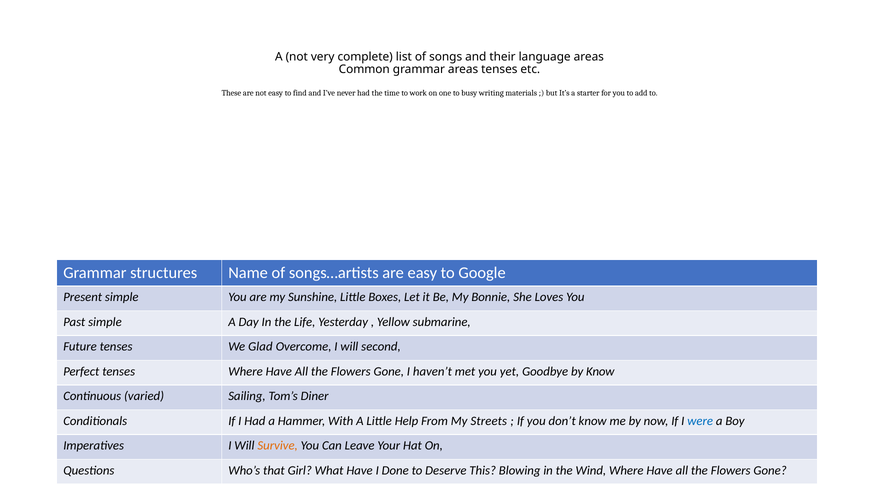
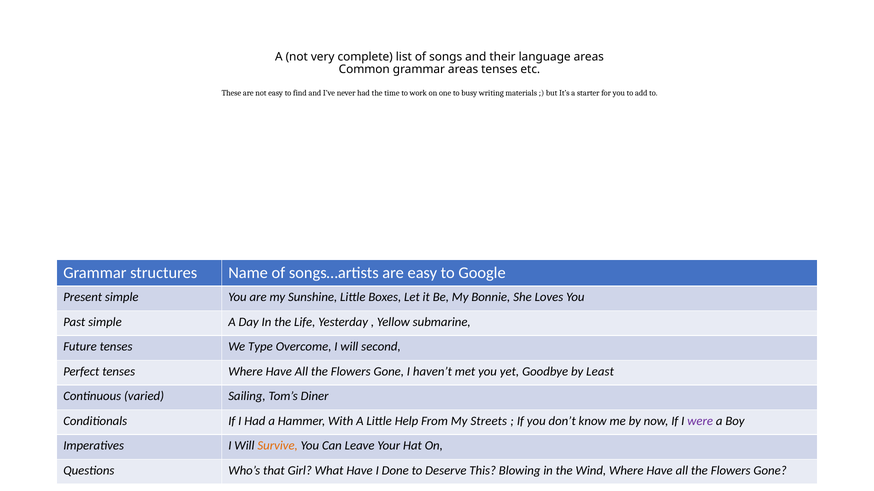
Glad: Glad -> Type
by Know: Know -> Least
were colour: blue -> purple
